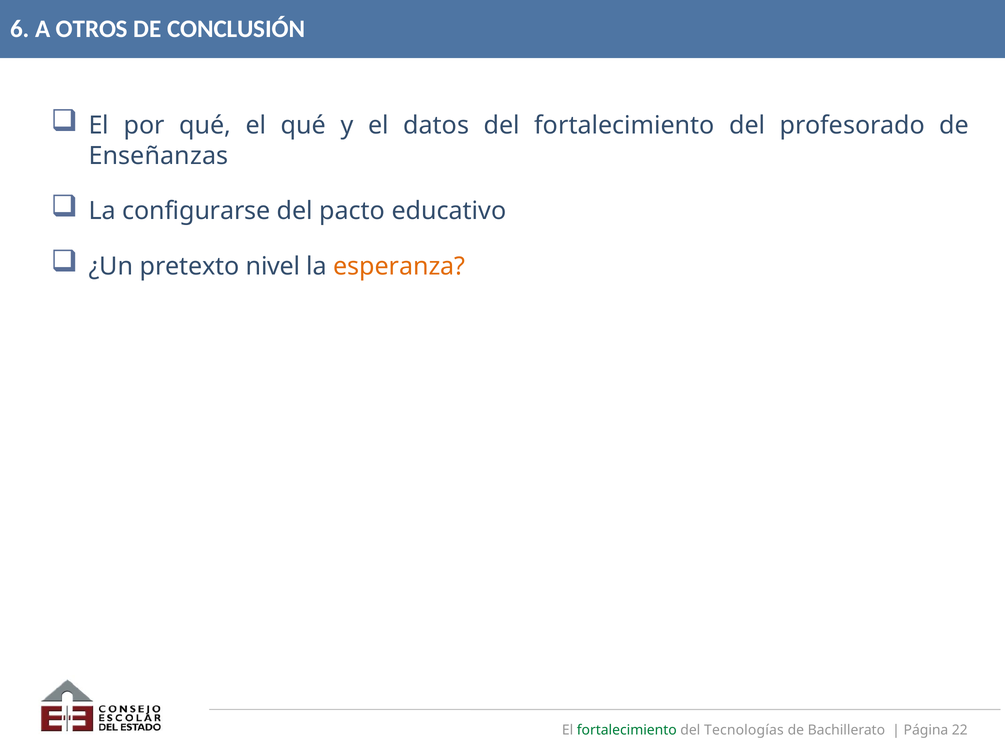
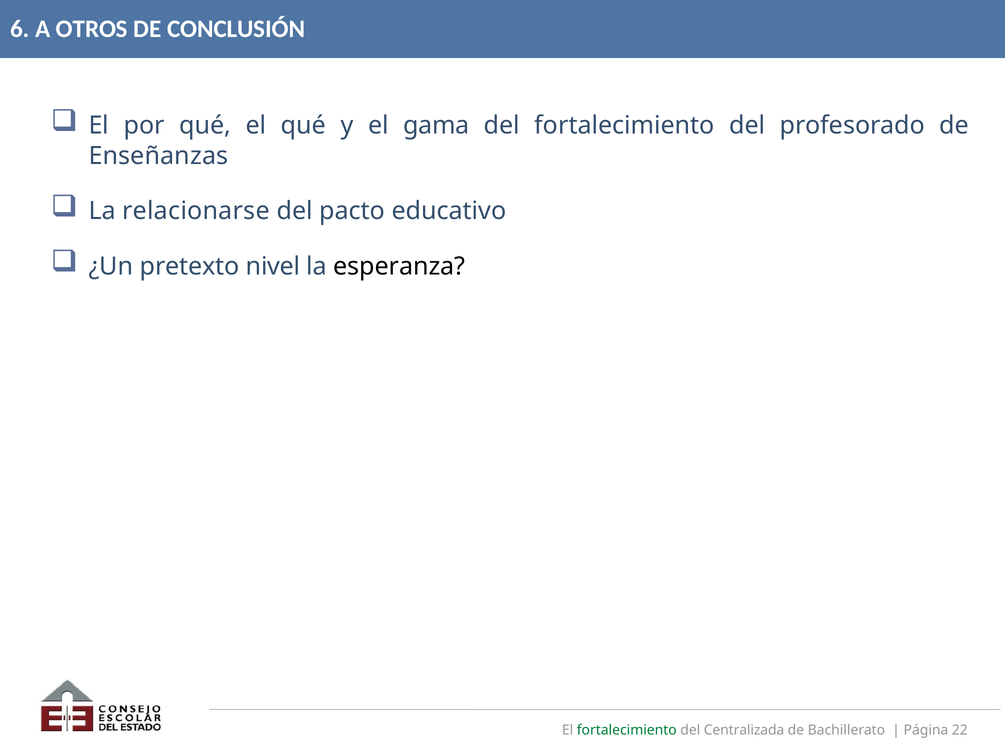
datos: datos -> gama
configurarse: configurarse -> relacionarse
esperanza colour: orange -> black
Tecnologías: Tecnologías -> Centralizada
